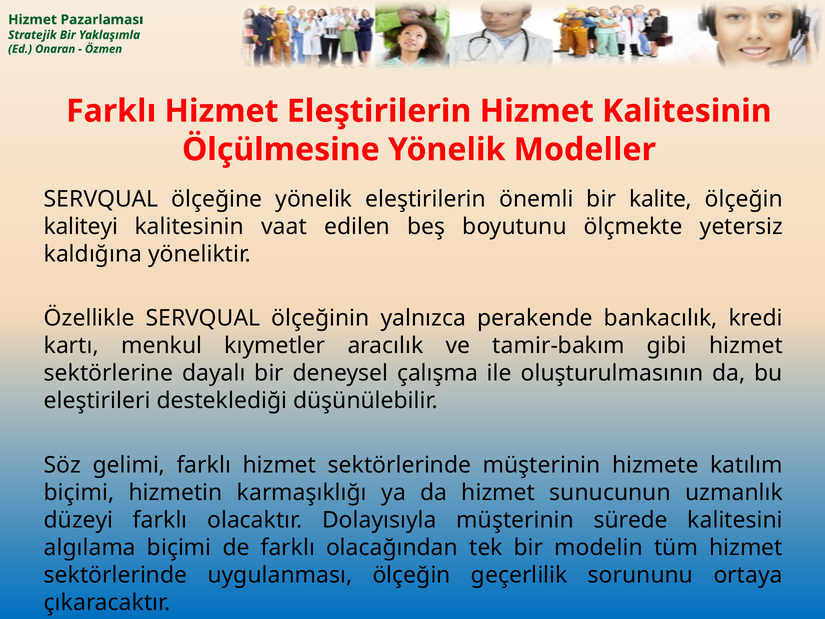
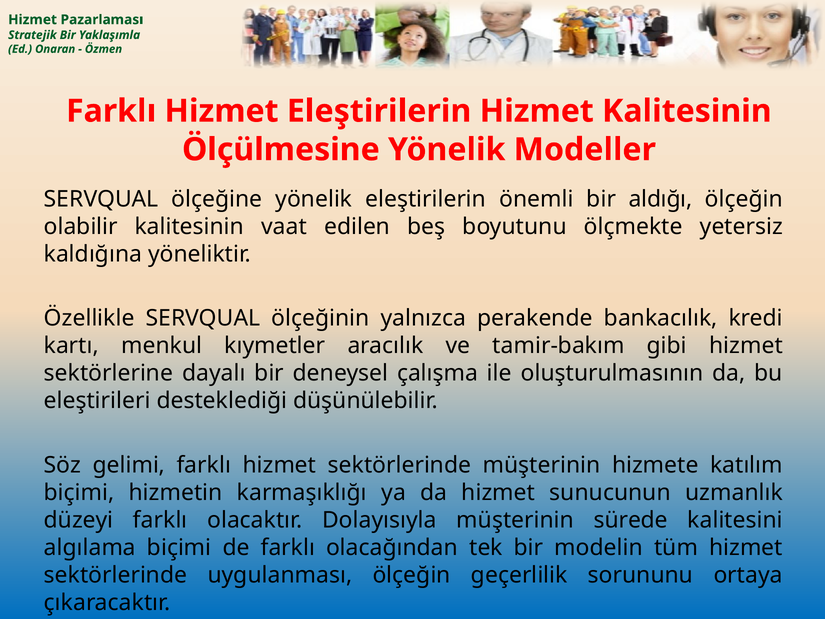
kalite: kalite -> aldığı
kaliteyi: kaliteyi -> olabilir
